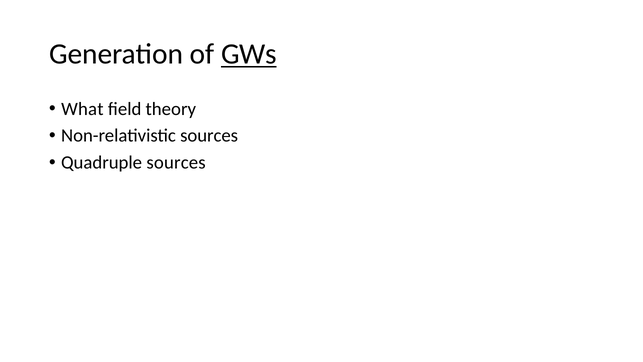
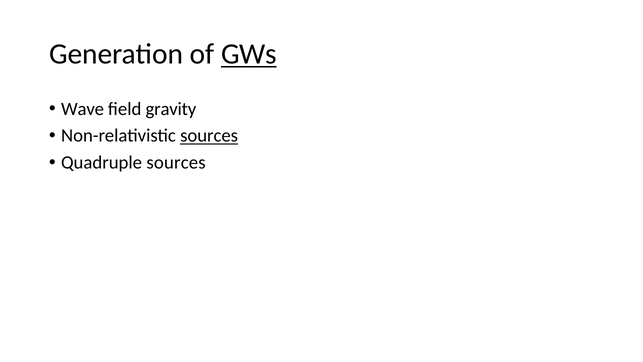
What: What -> Wave
theory: theory -> gravity
sources at (209, 136) underline: none -> present
